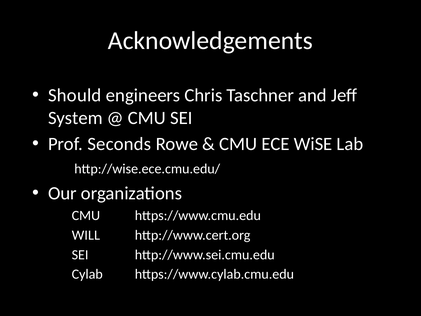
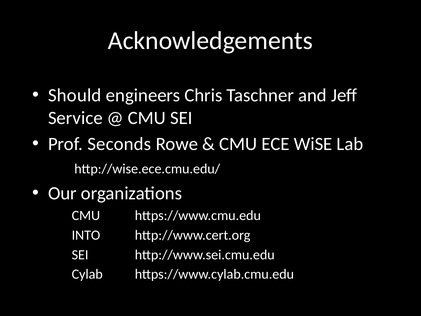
System: System -> Service
WILL: WILL -> INTO
